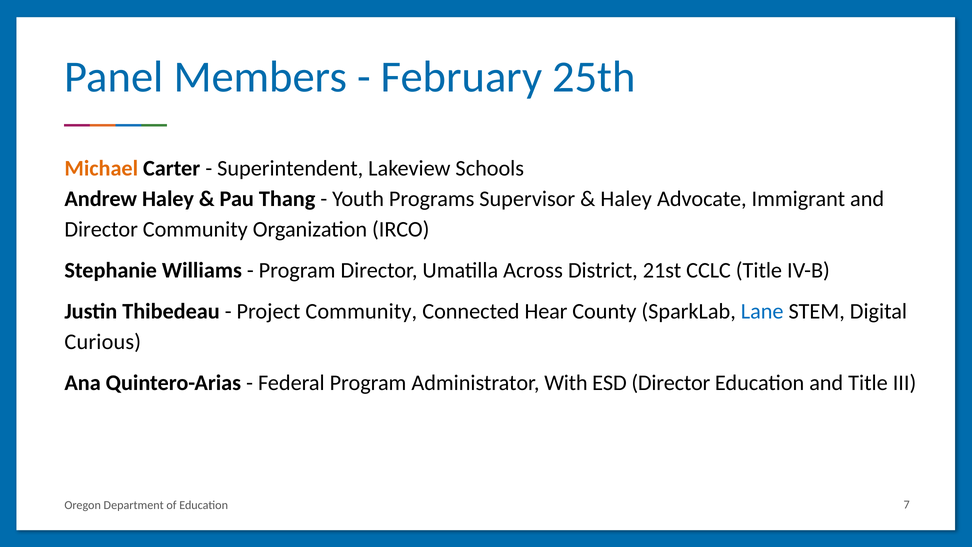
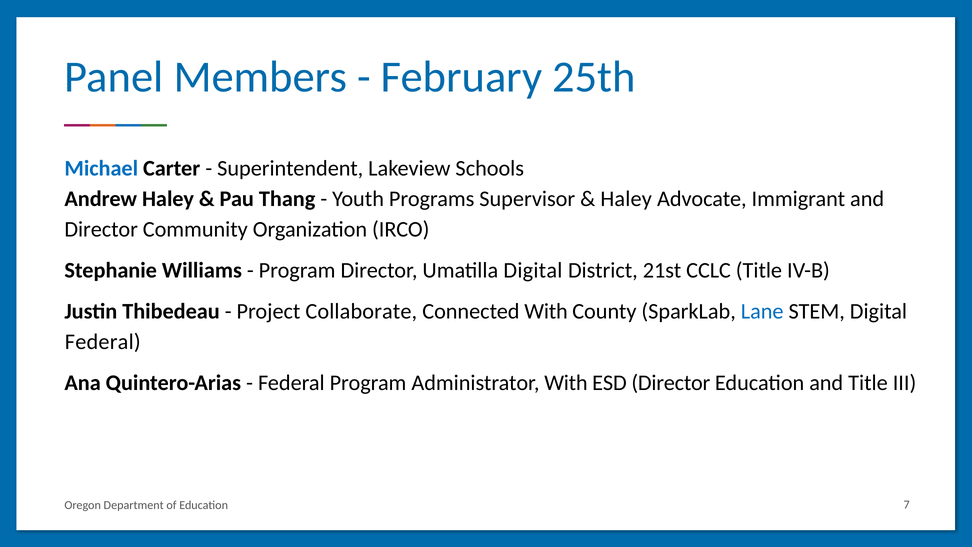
Michael colour: orange -> blue
Umatilla Across: Across -> Digital
Project Community: Community -> Collaborate
Connected Hear: Hear -> With
Curious at (103, 342): Curious -> Federal
